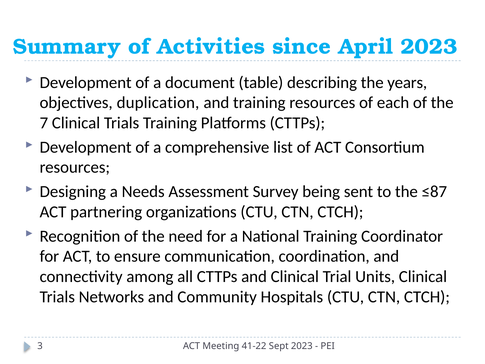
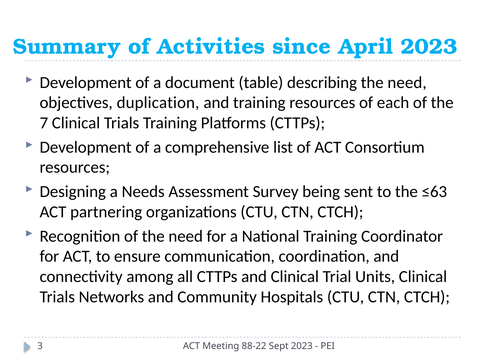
describing the years: years -> need
≤87: ≤87 -> ≤63
41-22: 41-22 -> 88-22
